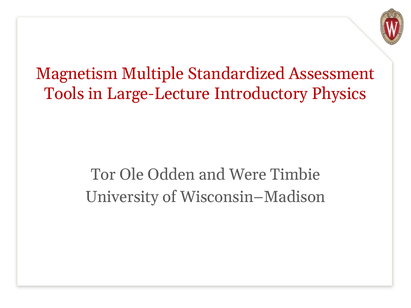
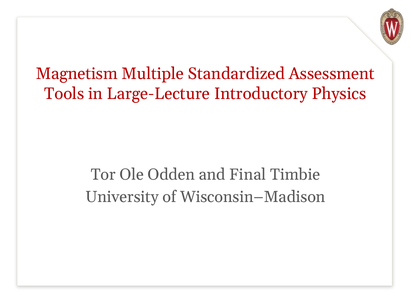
Were: Were -> Final
